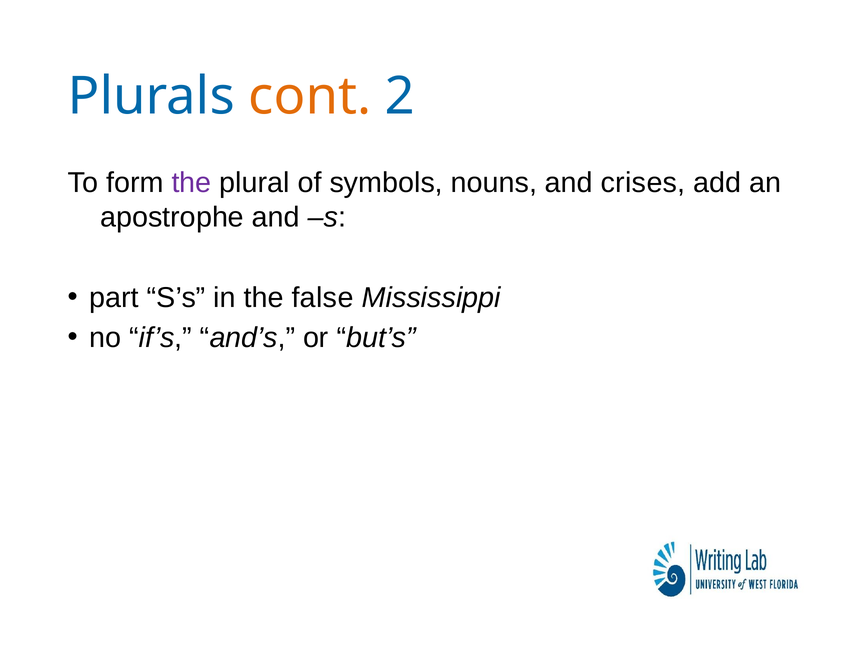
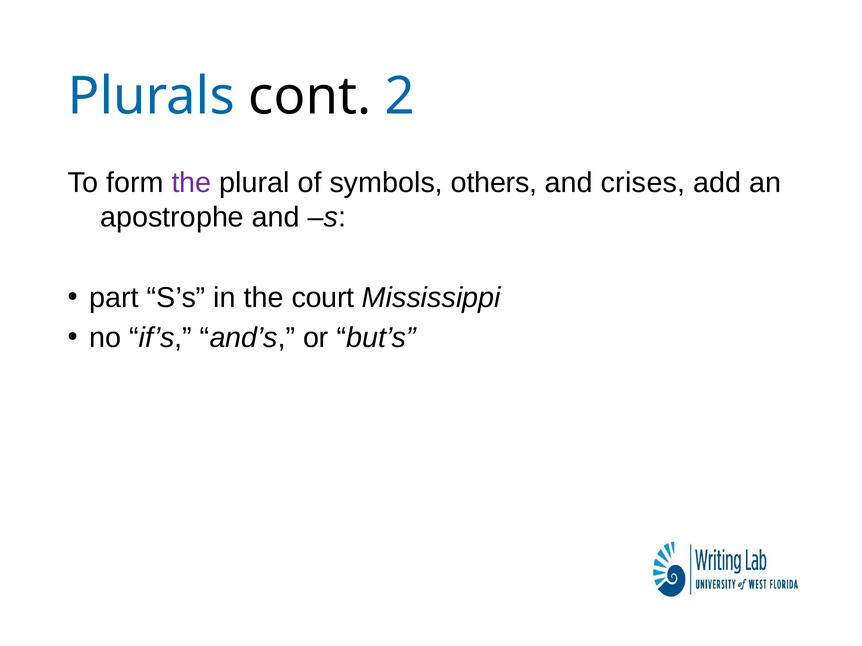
cont colour: orange -> black
nouns: nouns -> others
false: false -> court
